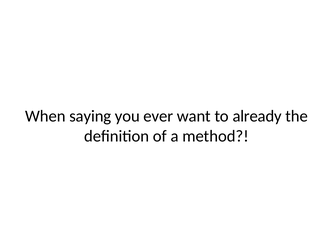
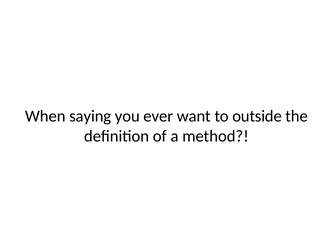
already: already -> outside
